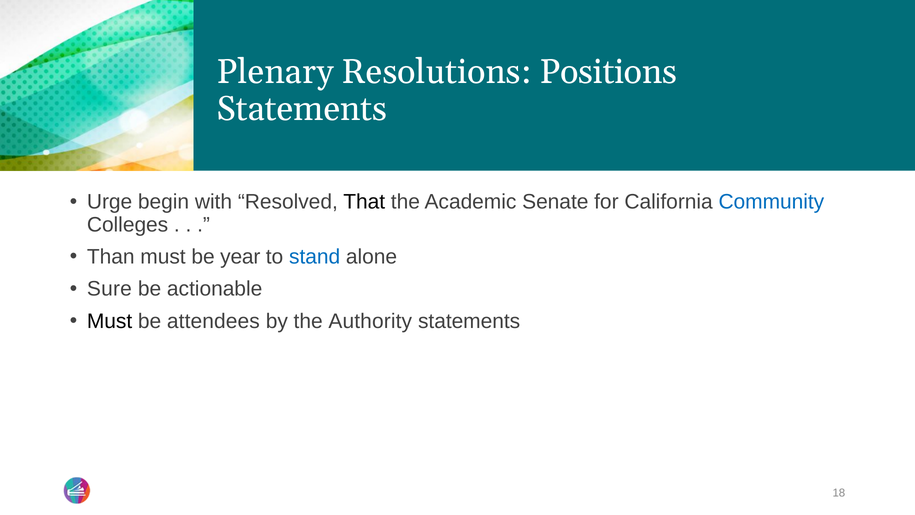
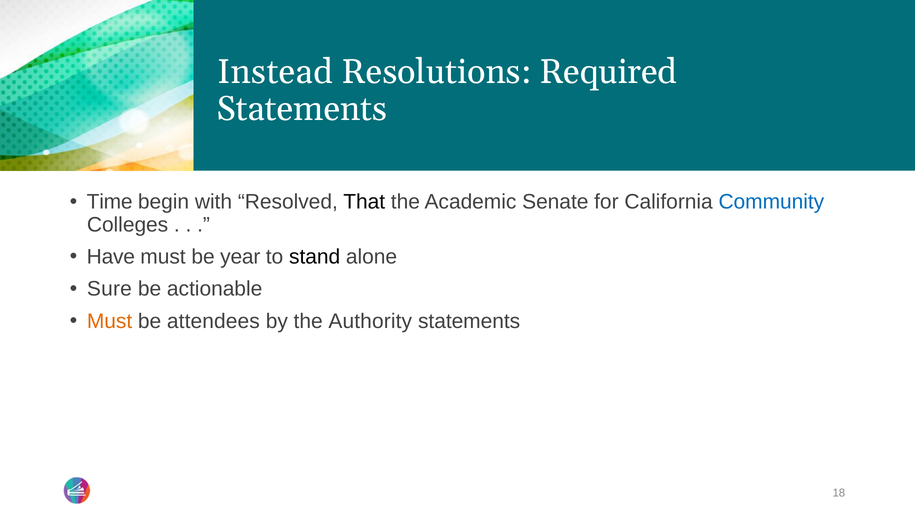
Plenary: Plenary -> Instead
Positions: Positions -> Required
Urge: Urge -> Time
Than: Than -> Have
stand colour: blue -> black
Must at (110, 321) colour: black -> orange
